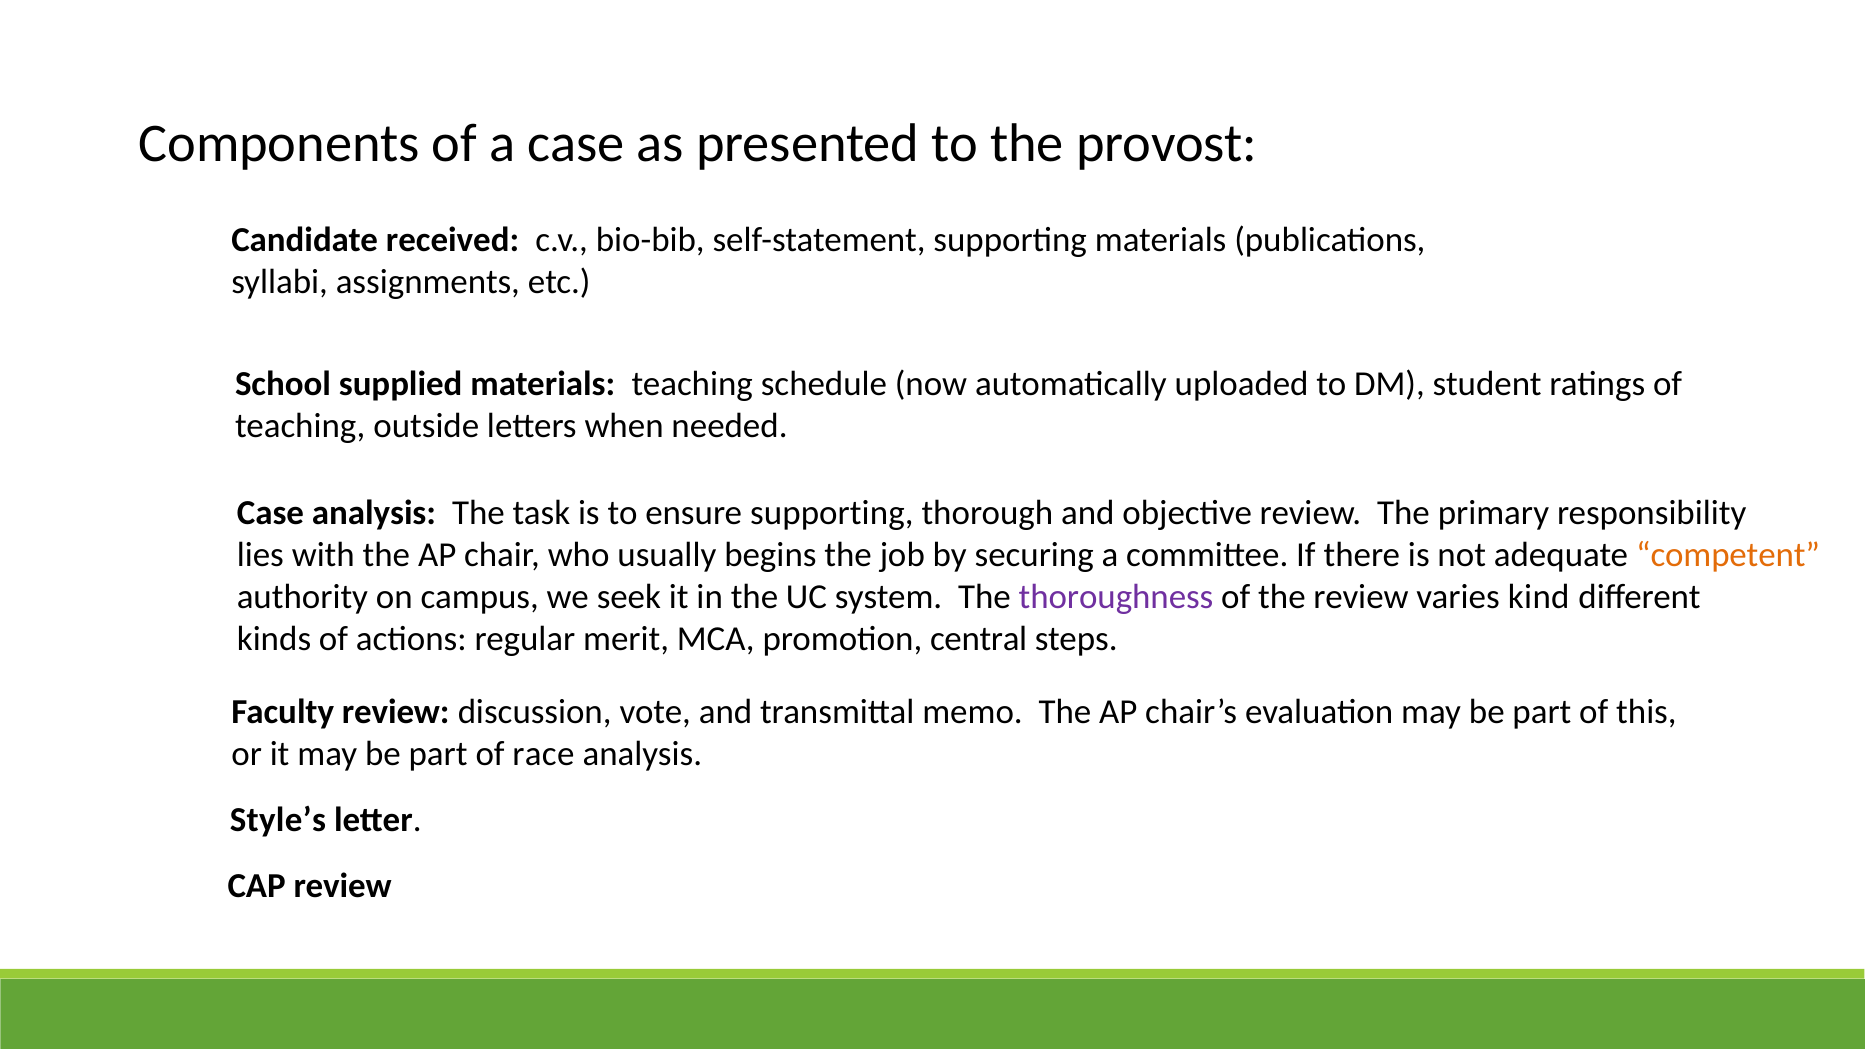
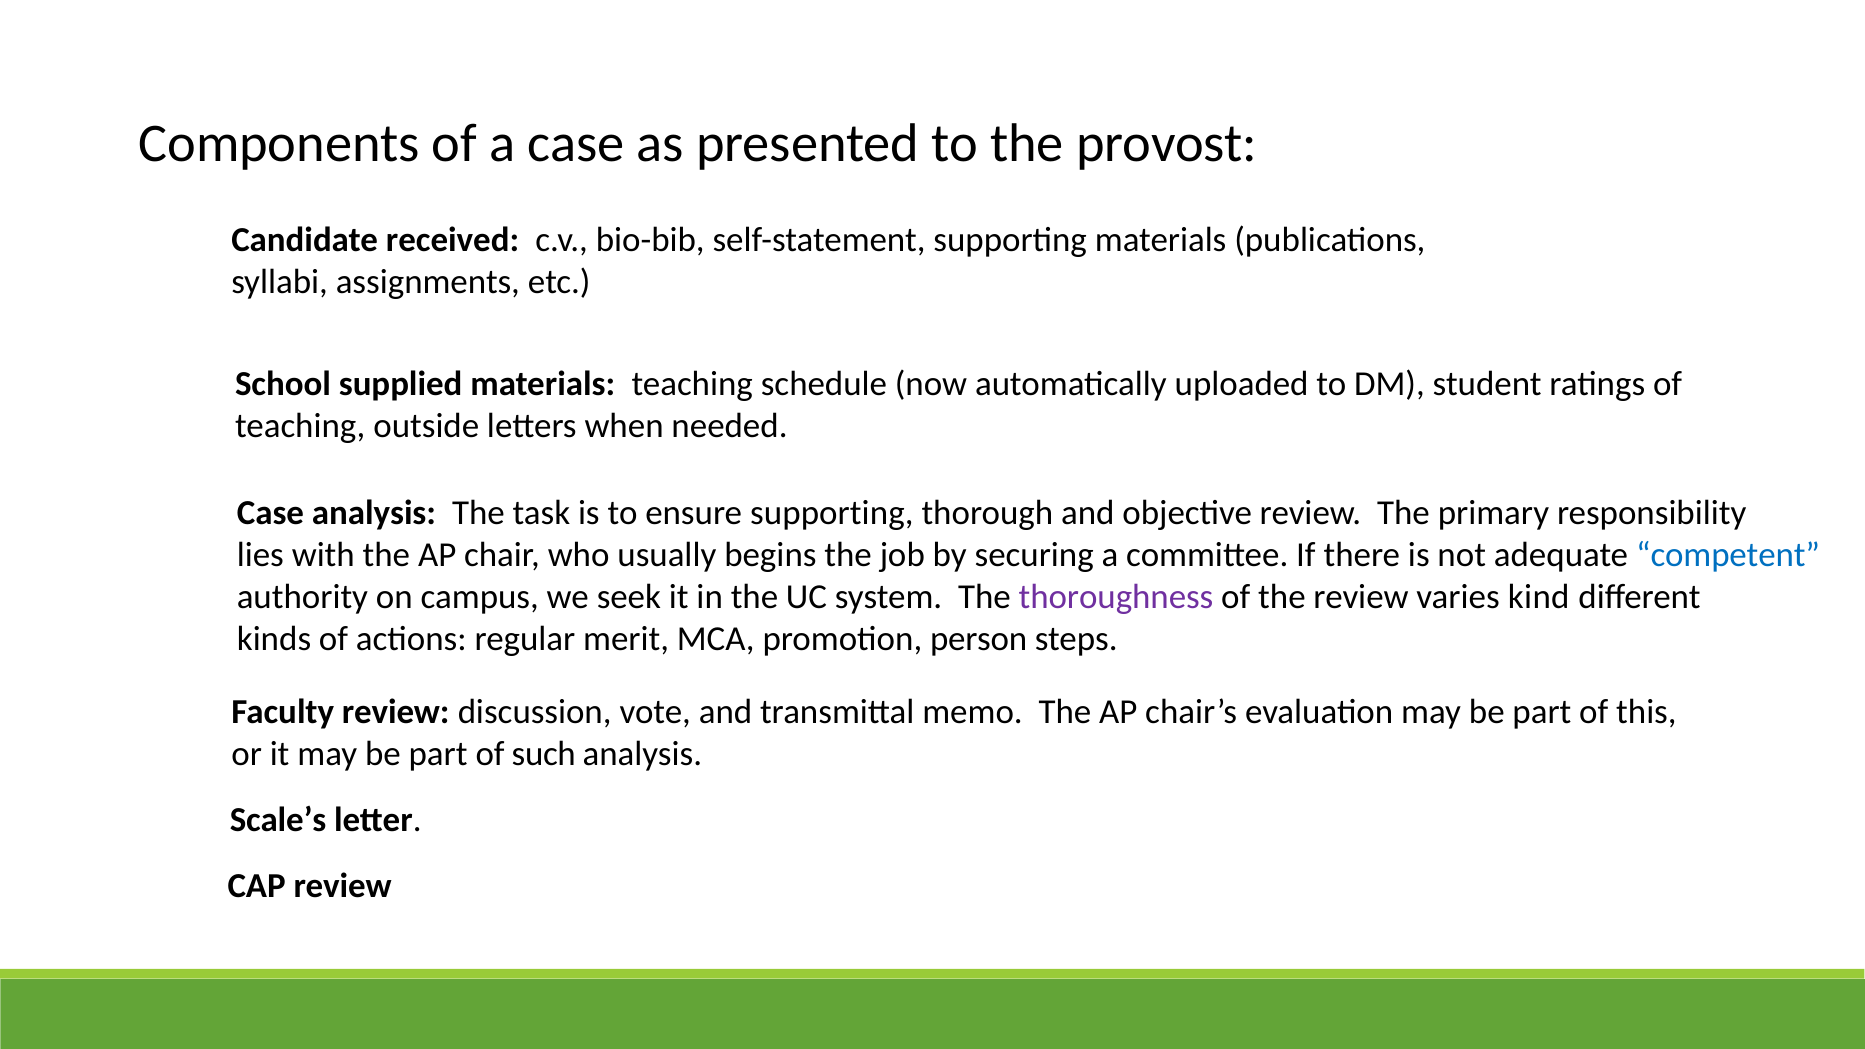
competent colour: orange -> blue
central: central -> person
race: race -> such
Style’s: Style’s -> Scale’s
